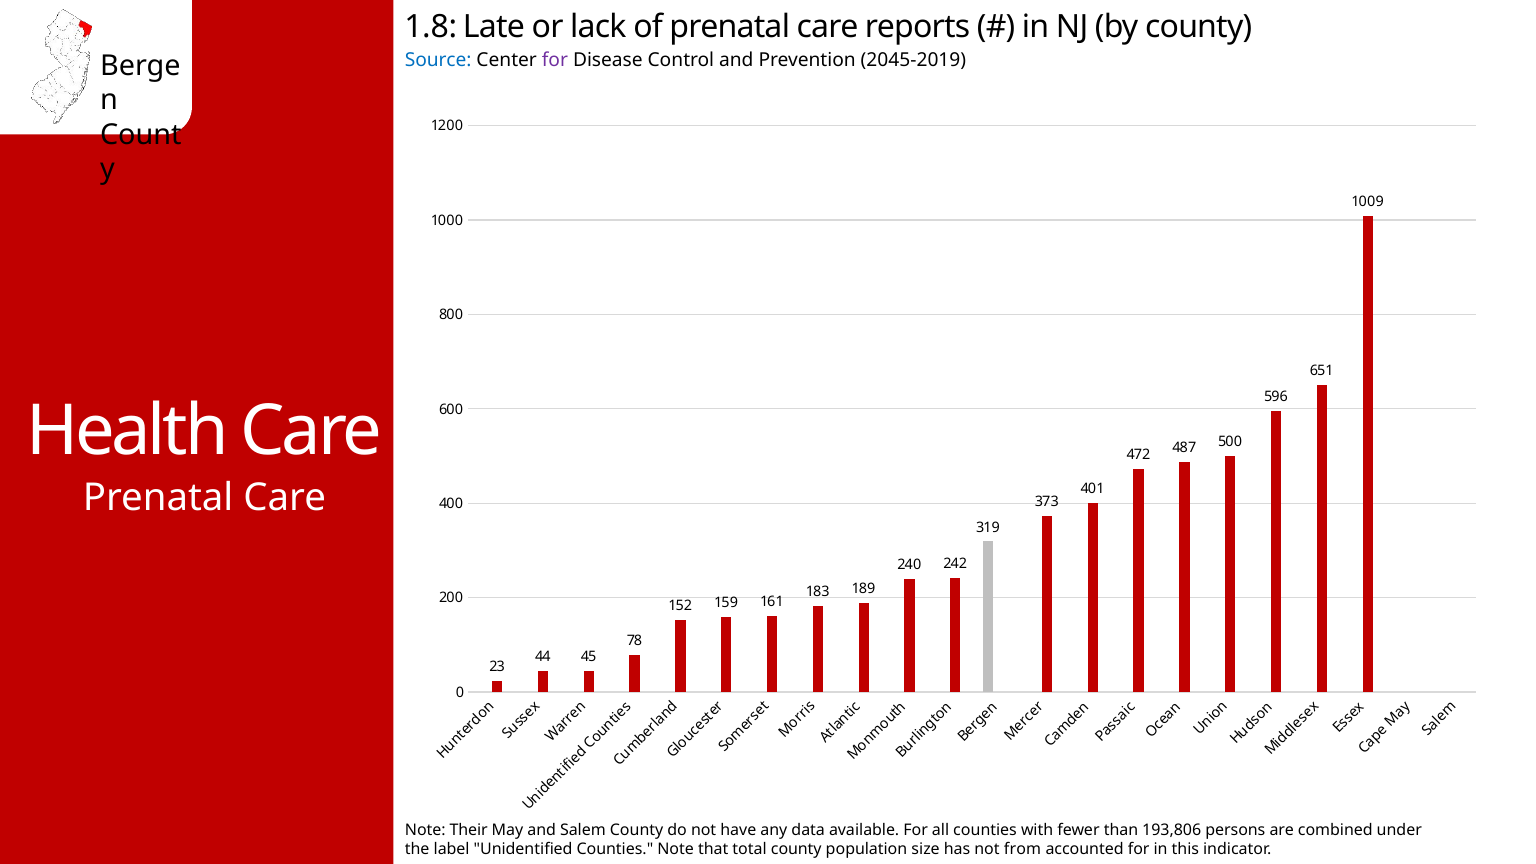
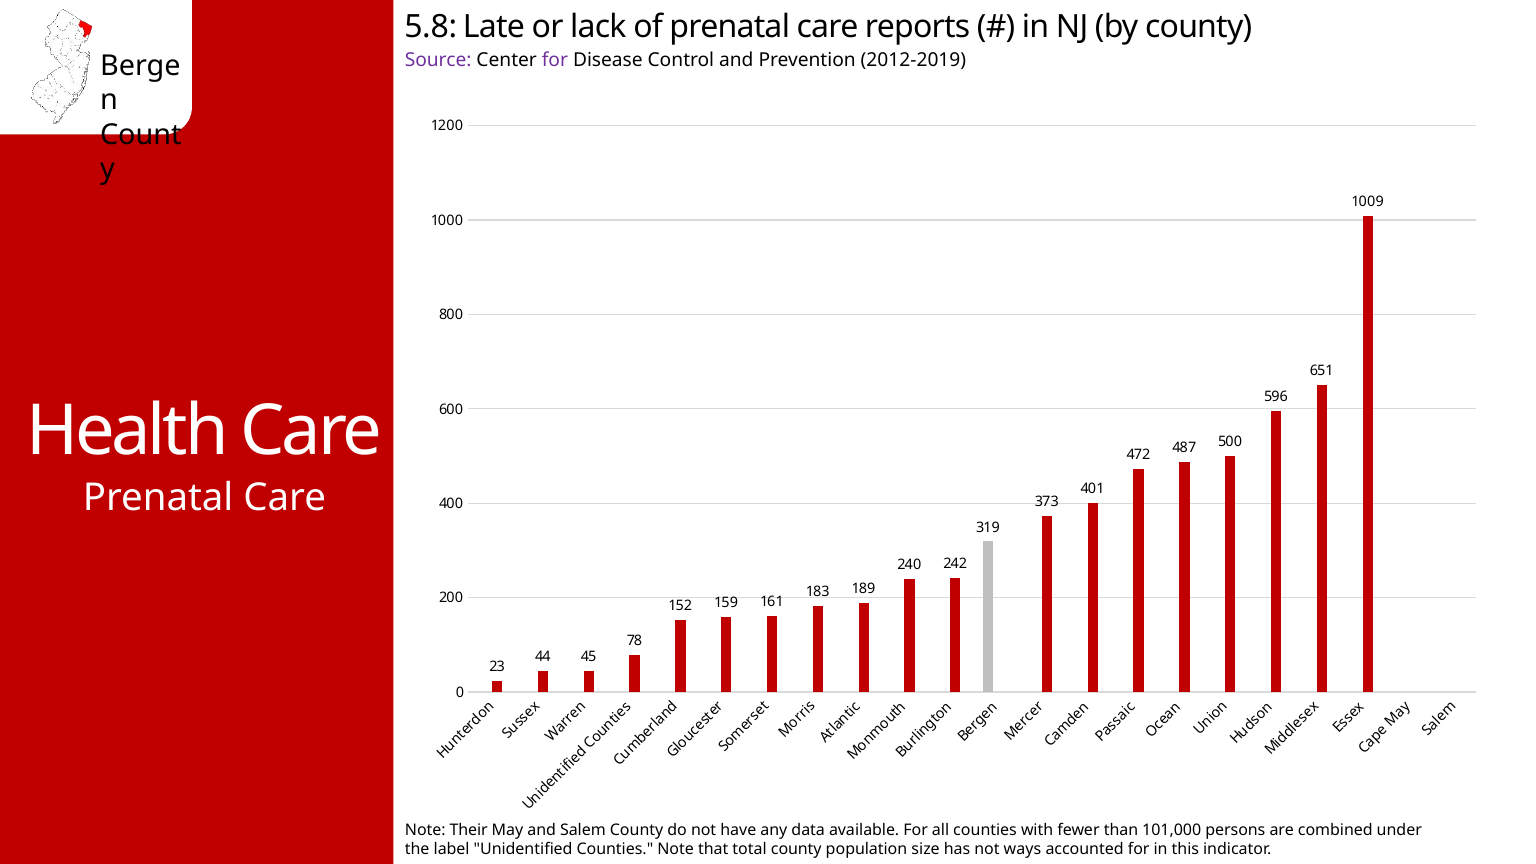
1.8: 1.8 -> 5.8
Source colour: blue -> purple
2045-2019: 2045-2019 -> 2012-2019
193,806: 193,806 -> 101,000
from: from -> ways
